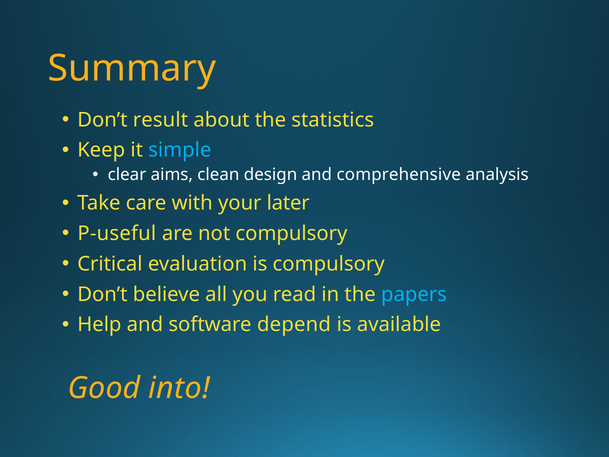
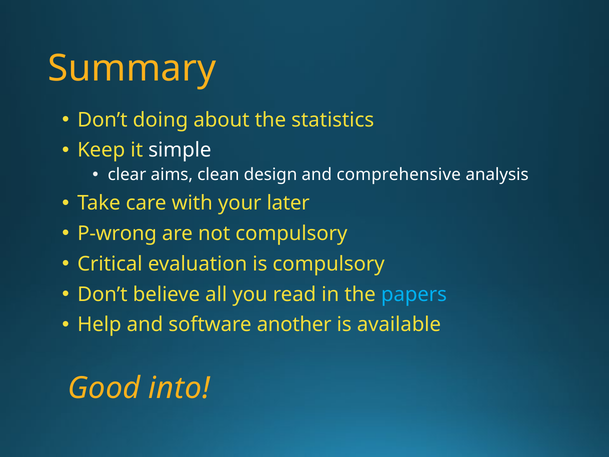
result: result -> doing
simple colour: light blue -> white
P-useful: P-useful -> P-wrong
depend: depend -> another
